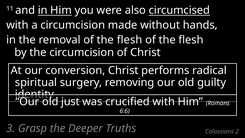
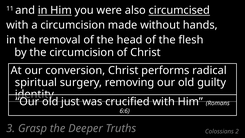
removal of the flesh: flesh -> head
